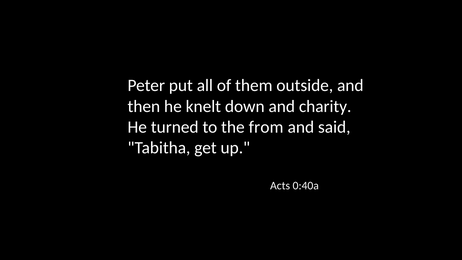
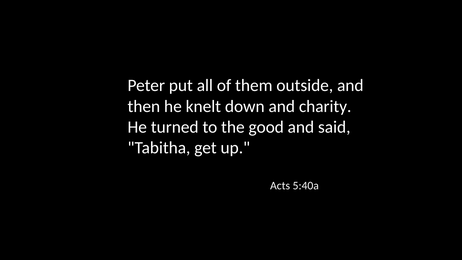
from: from -> good
0:40a: 0:40a -> 5:40a
